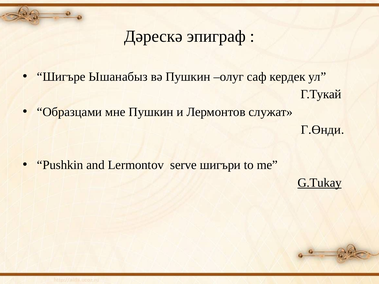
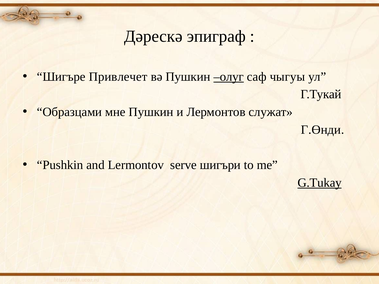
Ышанабыз: Ышанабыз -> Привлечет
олуг underline: none -> present
кердек: кердек -> чыгуы
